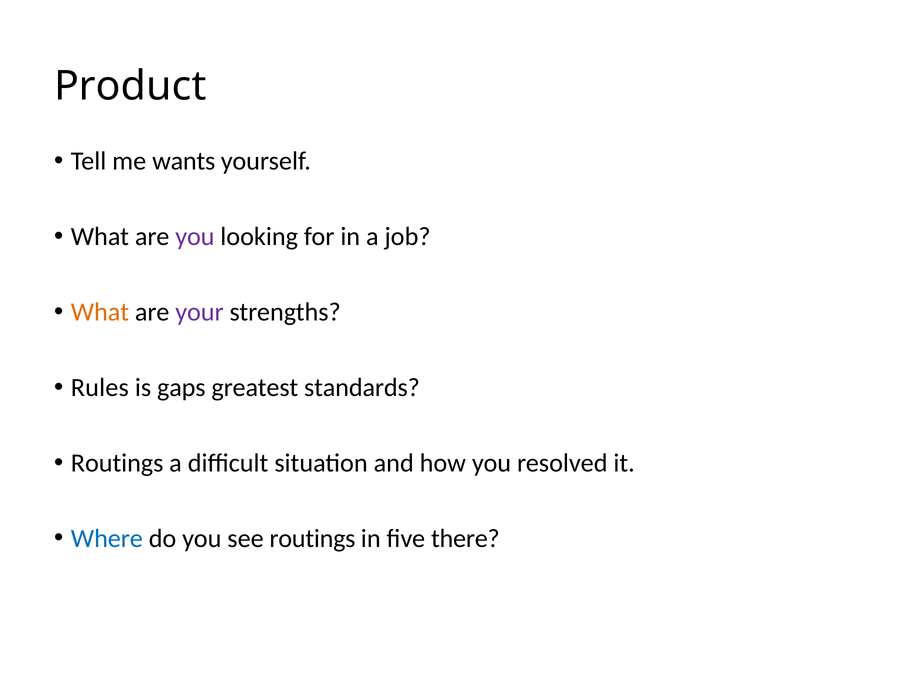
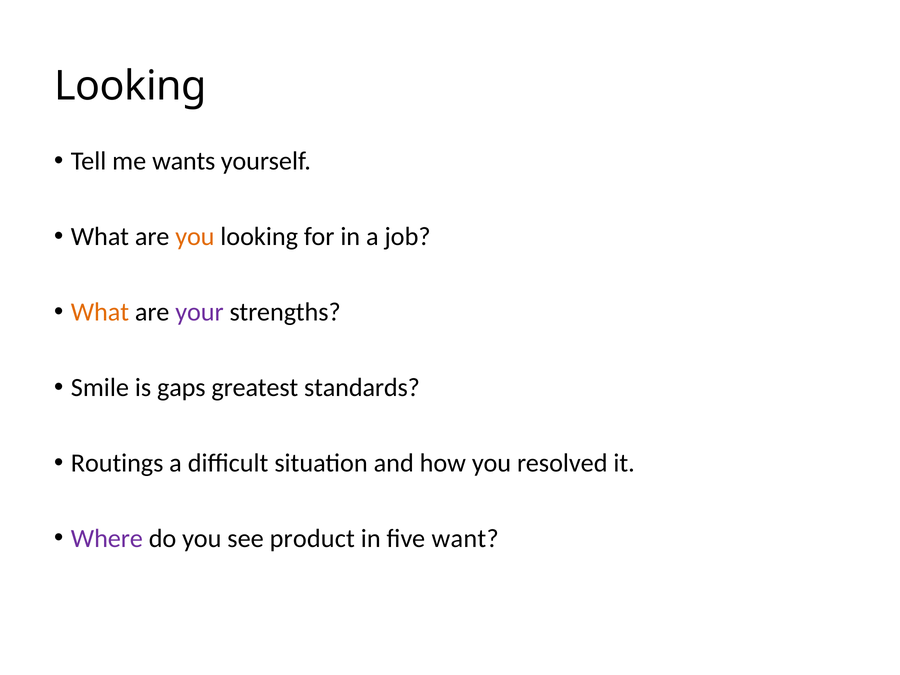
Product at (130, 86): Product -> Looking
you at (195, 236) colour: purple -> orange
Rules: Rules -> Smile
Where colour: blue -> purple
see routings: routings -> product
there: there -> want
